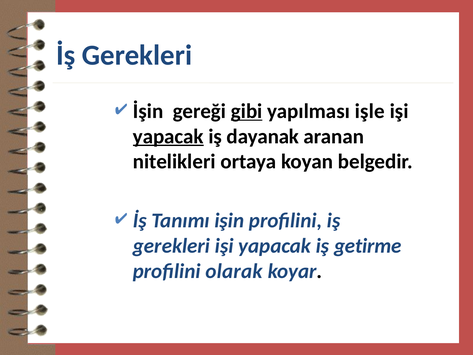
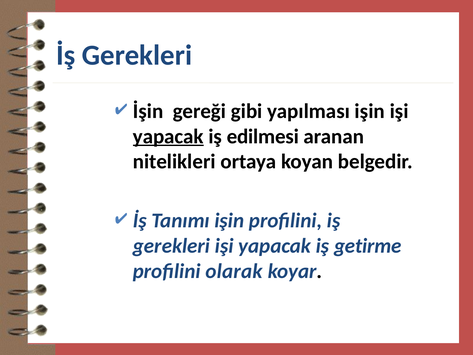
gibi underline: present -> none
yapılması işle: işle -> işin
dayanak: dayanak -> edilmesi
